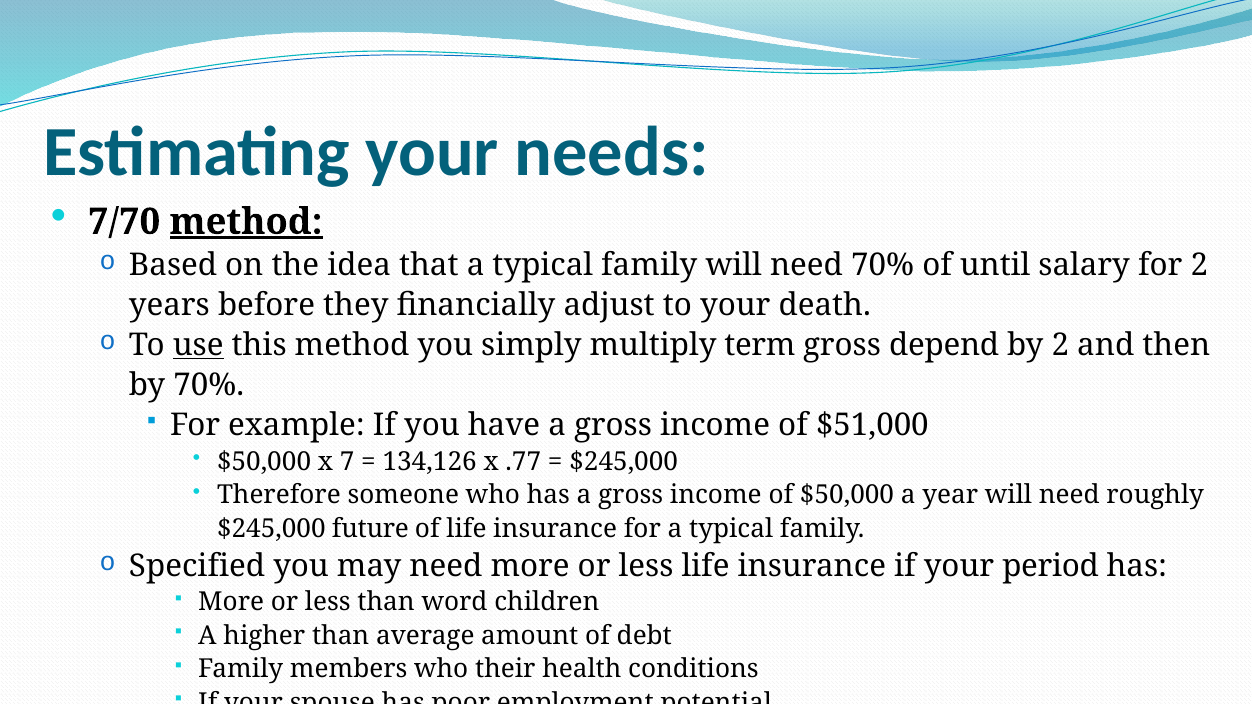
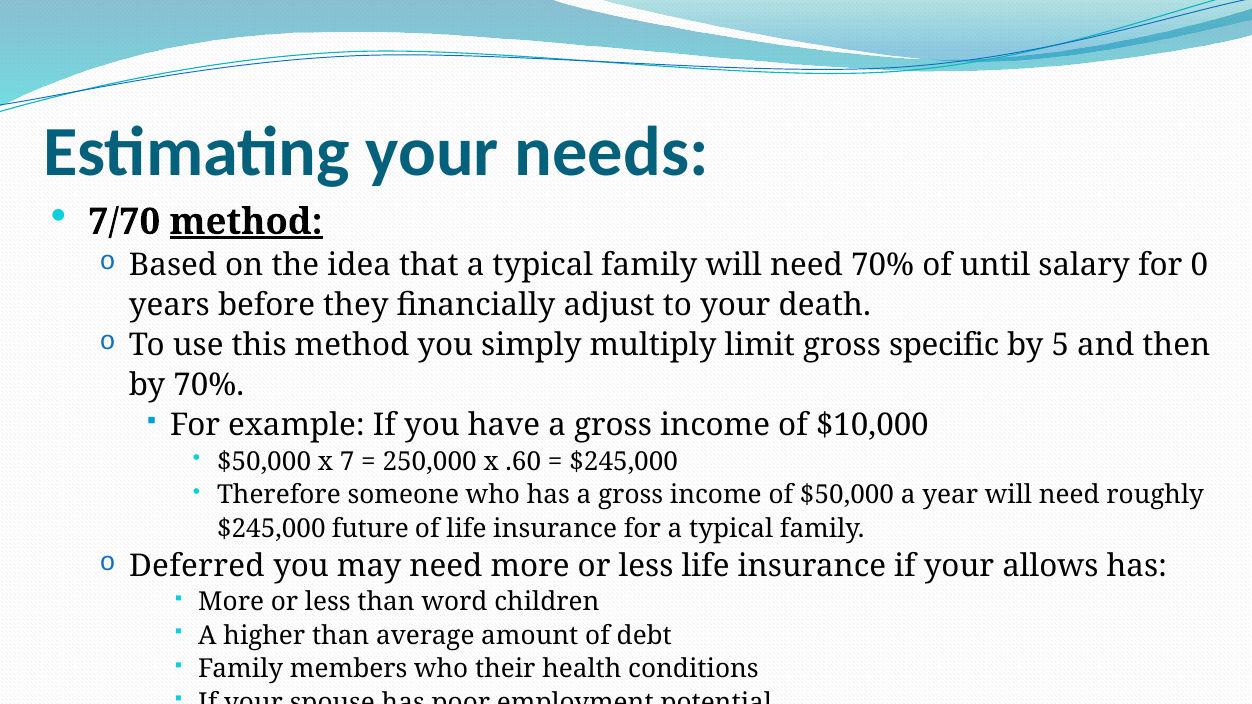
for 2: 2 -> 0
use underline: present -> none
term: term -> limit
depend: depend -> specific
by 2: 2 -> 5
$51,000: $51,000 -> $10,000
134,126: 134,126 -> 250,000
.77: .77 -> .60
Specified: Specified -> Deferred
period: period -> allows
